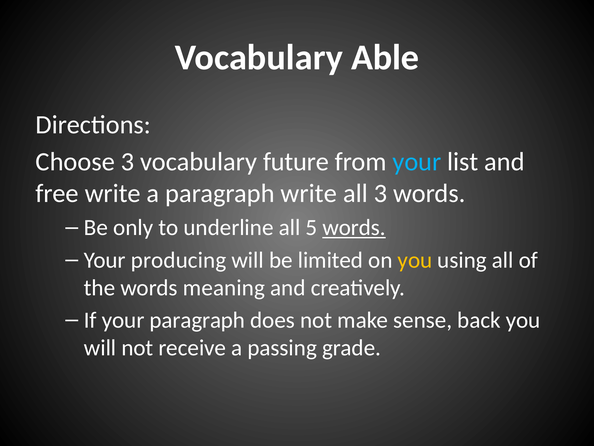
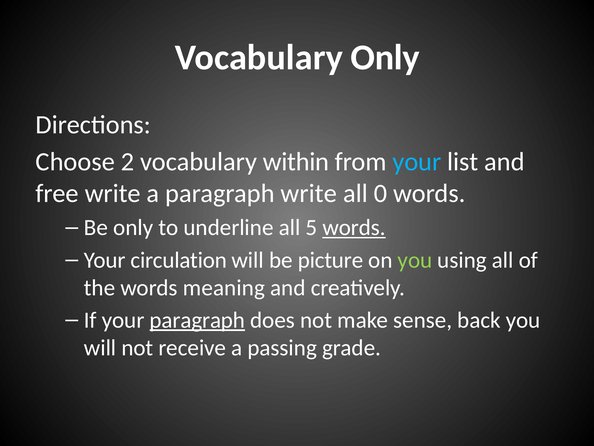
Vocabulary Able: Able -> Only
Choose 3: 3 -> 2
future: future -> within
all 3: 3 -> 0
producing: producing -> circulation
limited: limited -> picture
you at (415, 260) colour: yellow -> light green
paragraph at (197, 320) underline: none -> present
